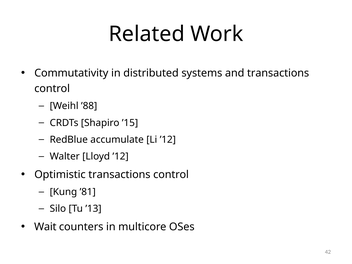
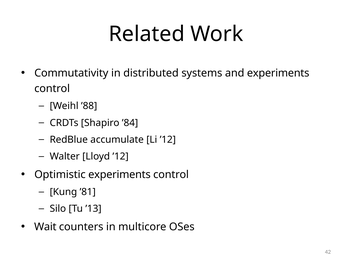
and transactions: transactions -> experiments
’15: ’15 -> ’84
Optimistic transactions: transactions -> experiments
